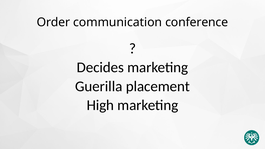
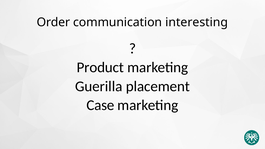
conference: conference -> interesting
Decides: Decides -> Product
High: High -> Case
